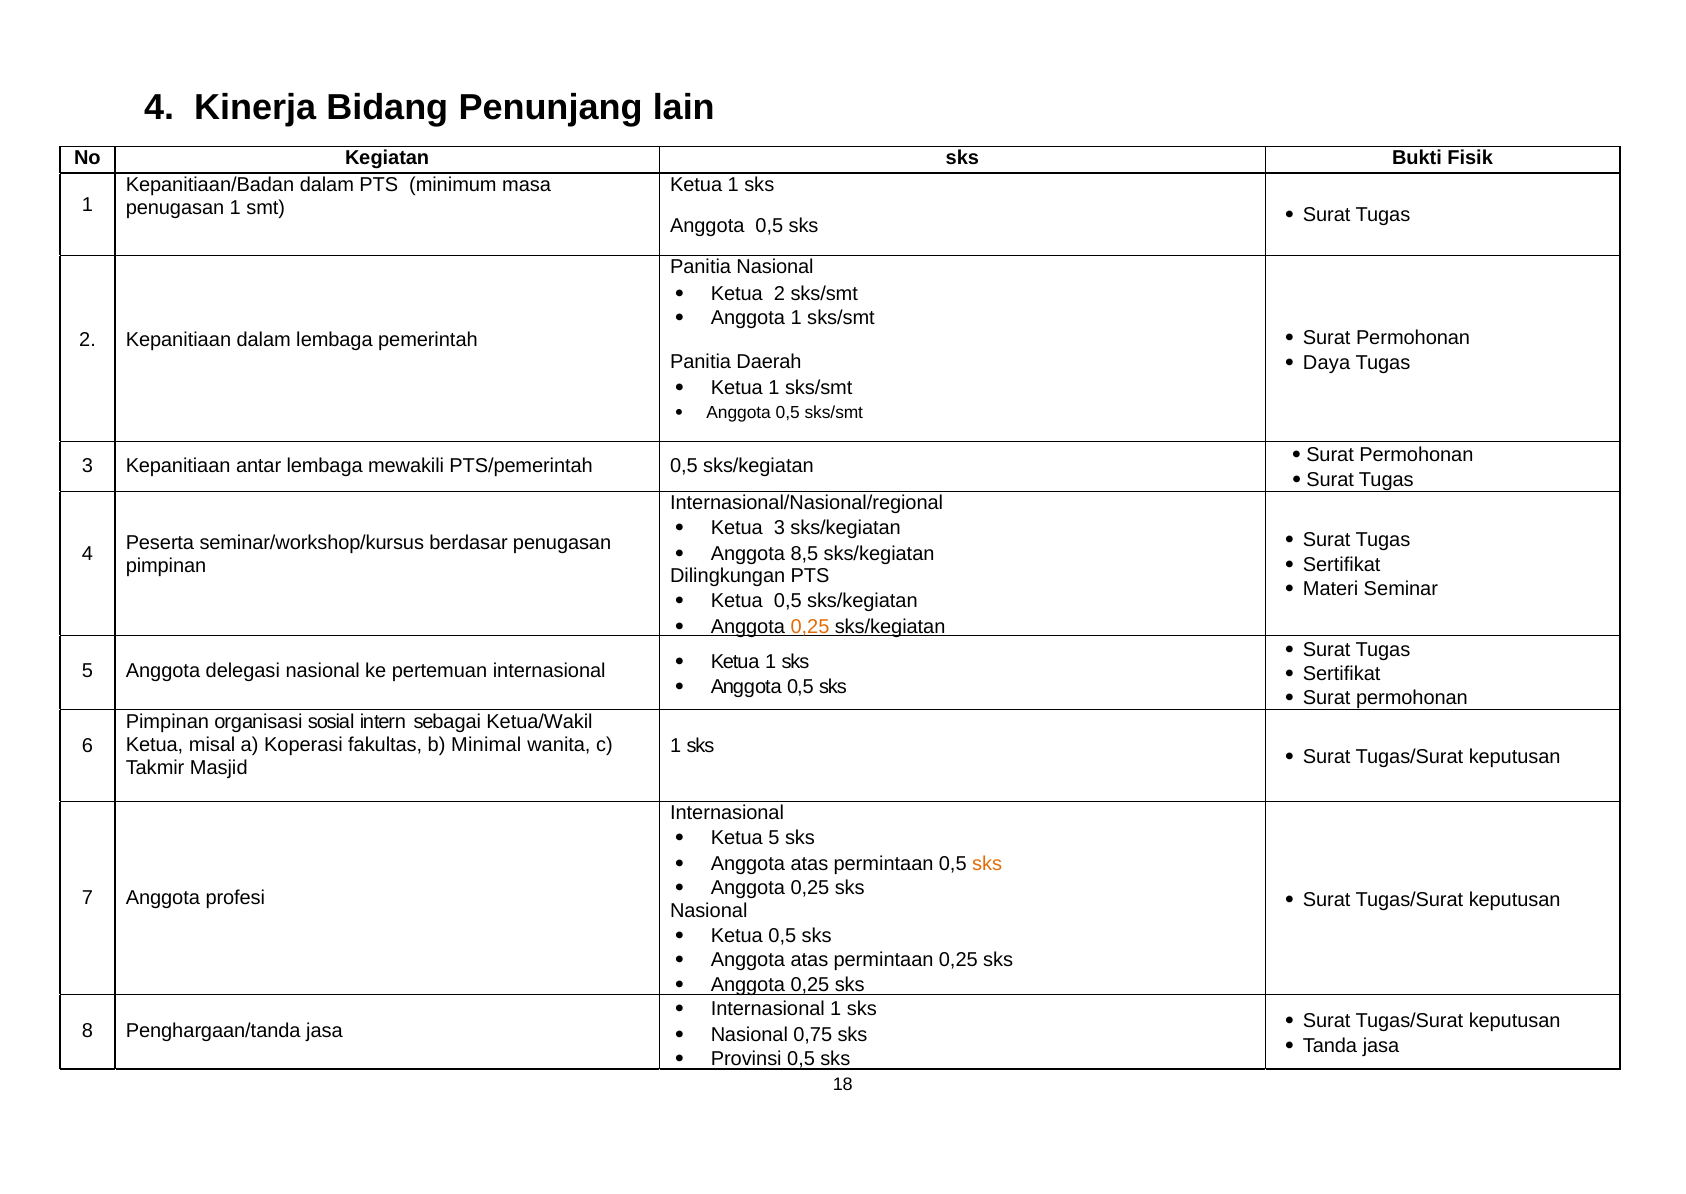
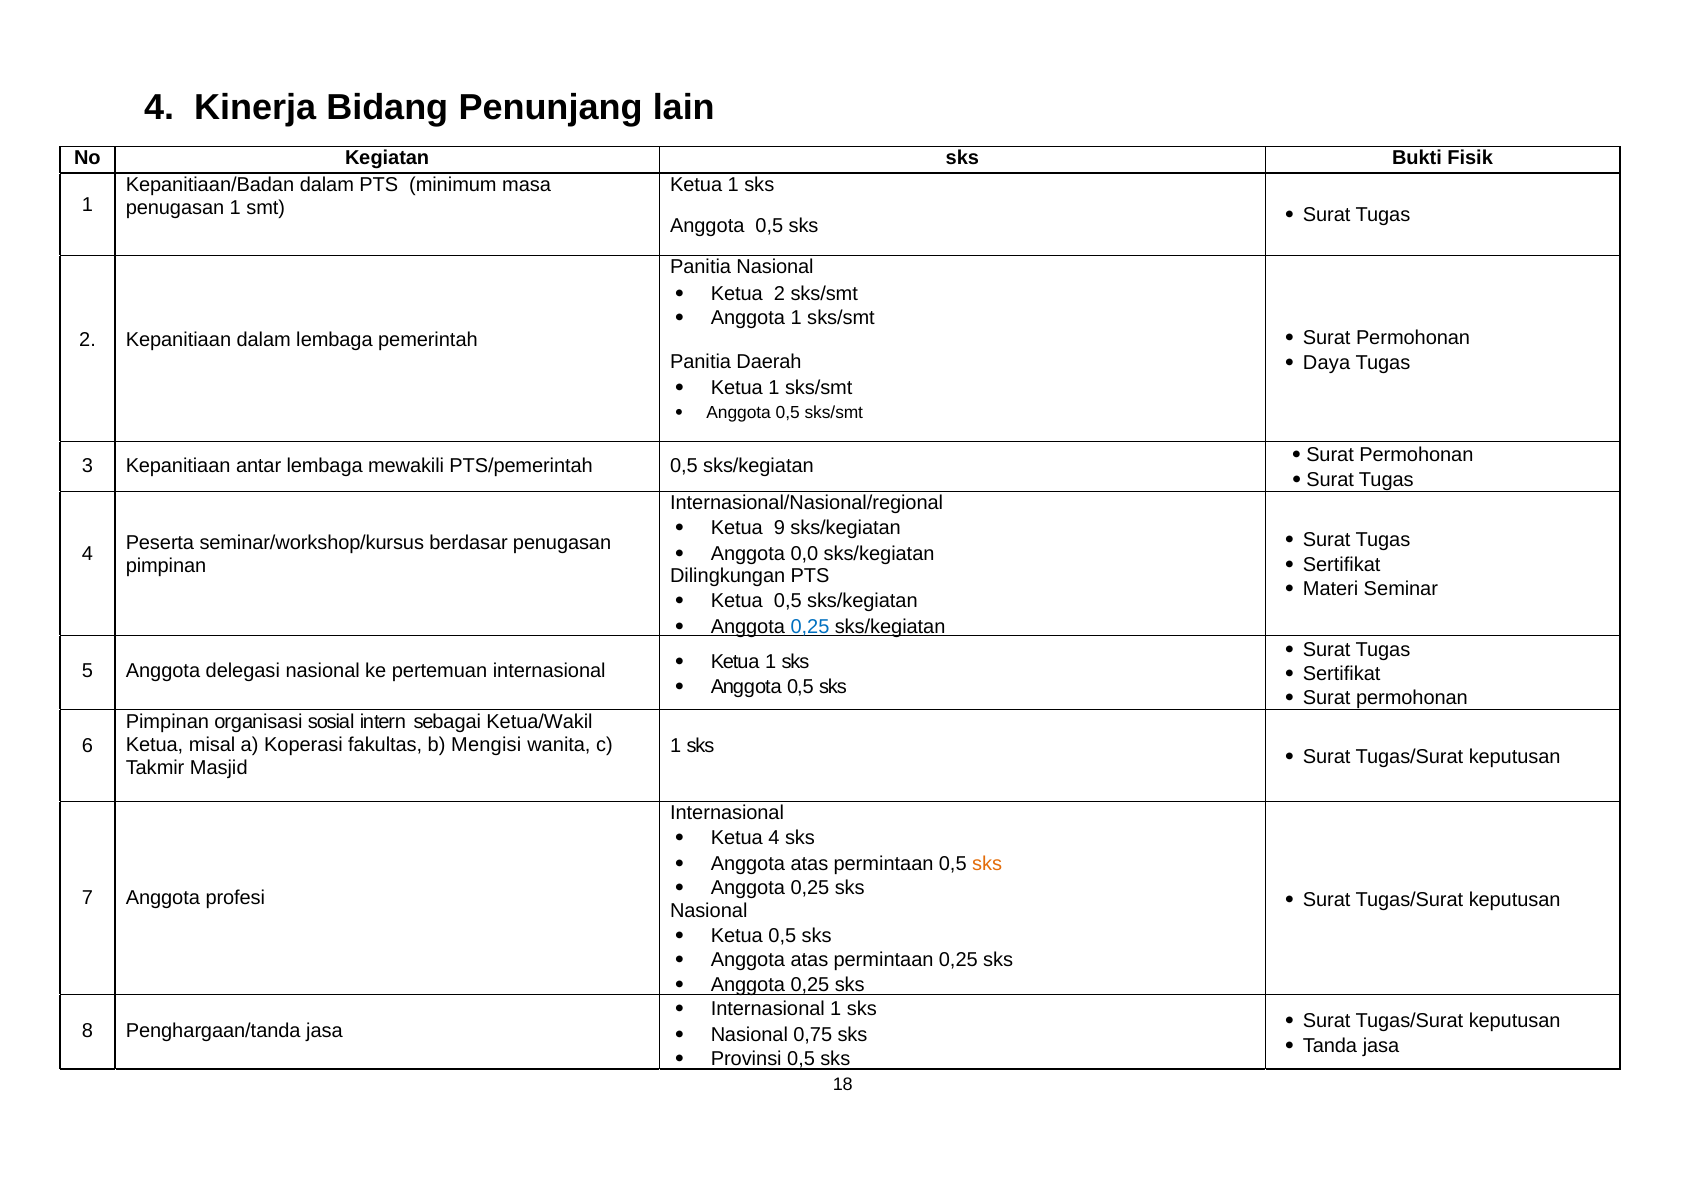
Ketua 3: 3 -> 9
8,5: 8,5 -> 0,0
0,25 at (810, 626) colour: orange -> blue
Minimal: Minimal -> Mengisi
Ketua 5: 5 -> 4
